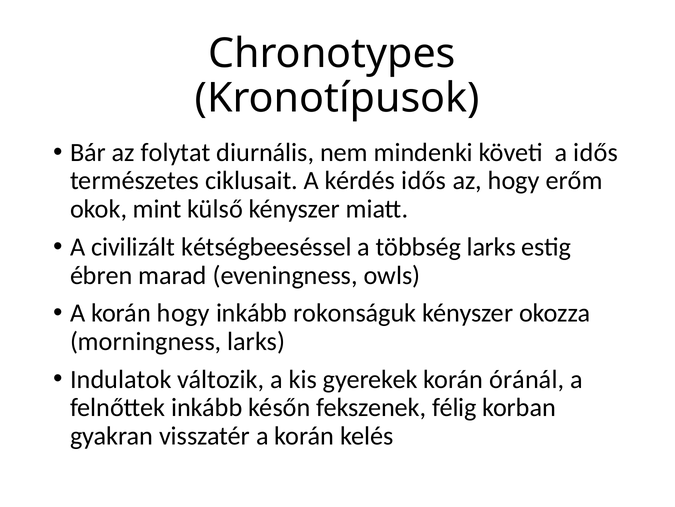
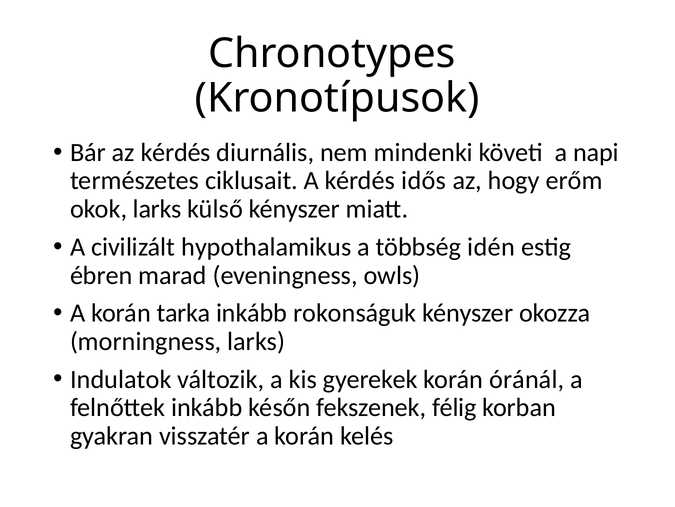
az folytat: folytat -> kérdés
a idős: idős -> napi
okok mint: mint -> larks
kétségbeeséssel: kétségbeeséssel -> hypothalamikus
többség larks: larks -> idén
korán hogy: hogy -> tarka
